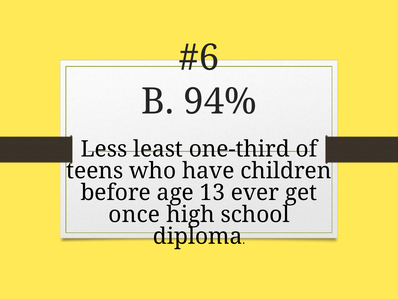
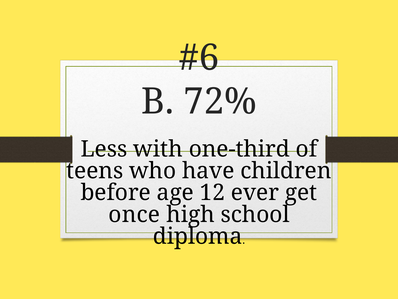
94%: 94% -> 72%
least: least -> with
13: 13 -> 12
